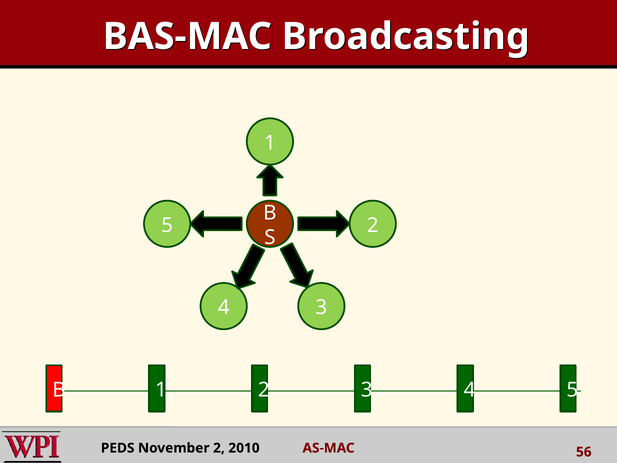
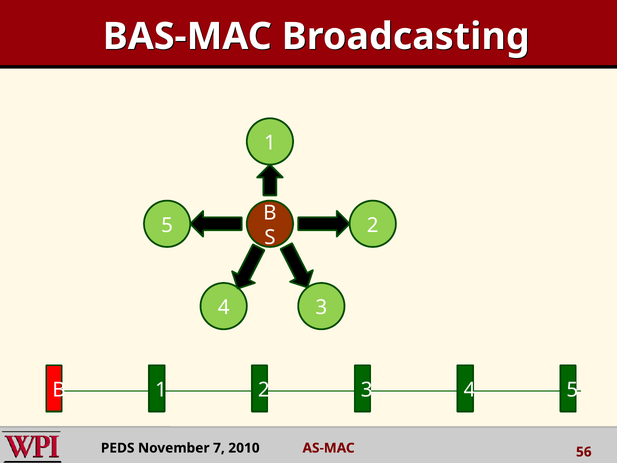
November 2: 2 -> 7
